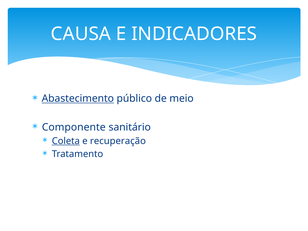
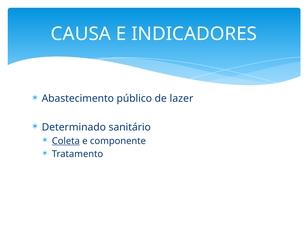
Abastecimento underline: present -> none
meio: meio -> lazer
Componente: Componente -> Determinado
recuperação: recuperação -> componente
